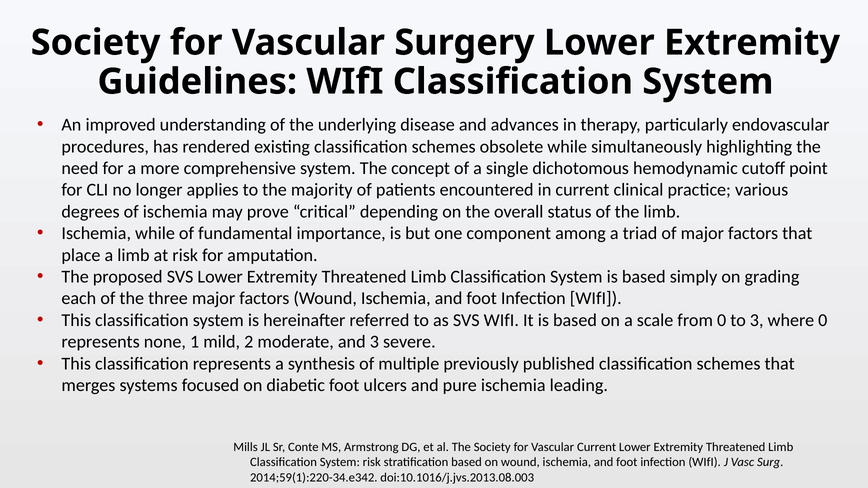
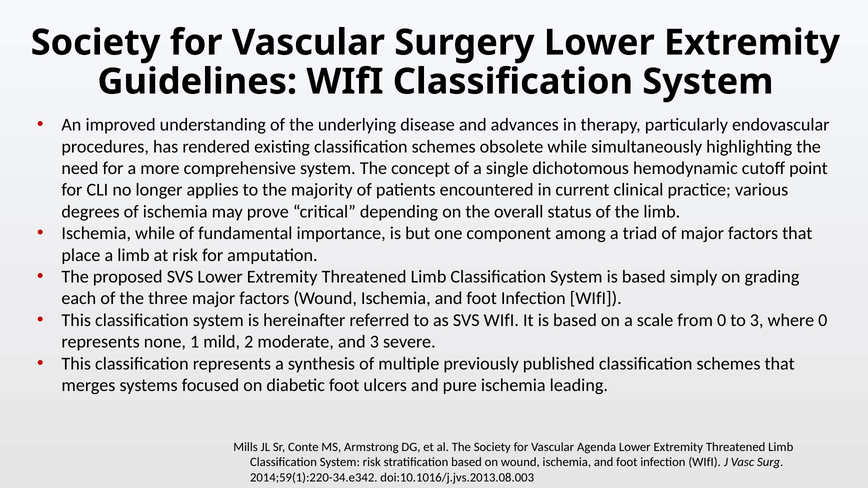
Vascular Current: Current -> Agenda
